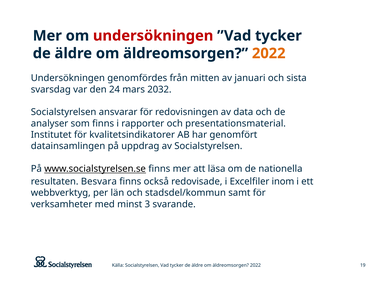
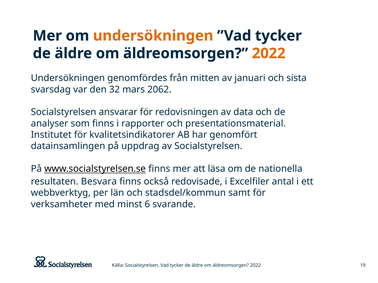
undersökningen at (153, 36) colour: red -> orange
24: 24 -> 32
2032: 2032 -> 2062
inom: inom -> antal
3: 3 -> 6
